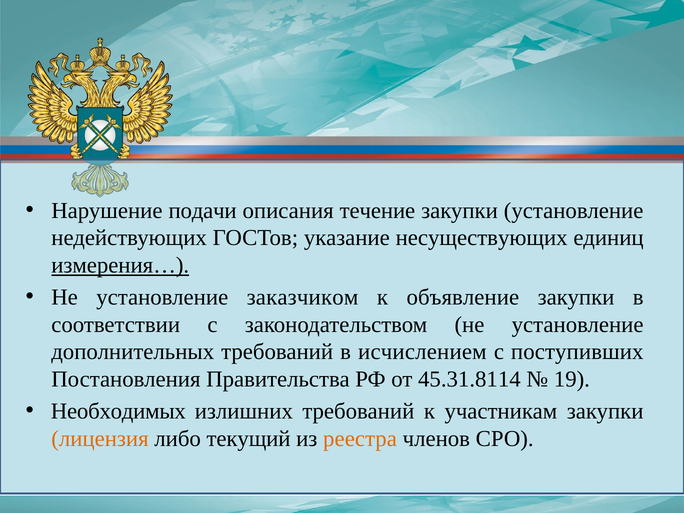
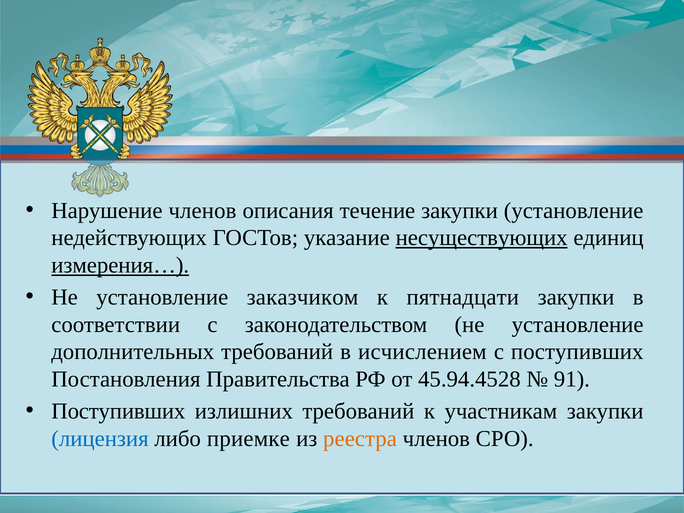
Нарушение подачи: подачи -> членов
несуществующих underline: none -> present
объявление: объявление -> пятнадцати
45.31.8114: 45.31.8114 -> 45.94.4528
19: 19 -> 91
Необходимых at (118, 411): Необходимых -> Поступивших
лицензия colour: orange -> blue
текущий: текущий -> приемке
